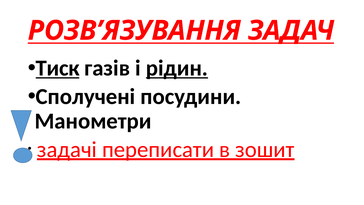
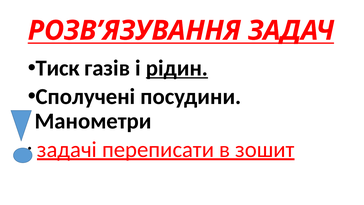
Тиск underline: present -> none
